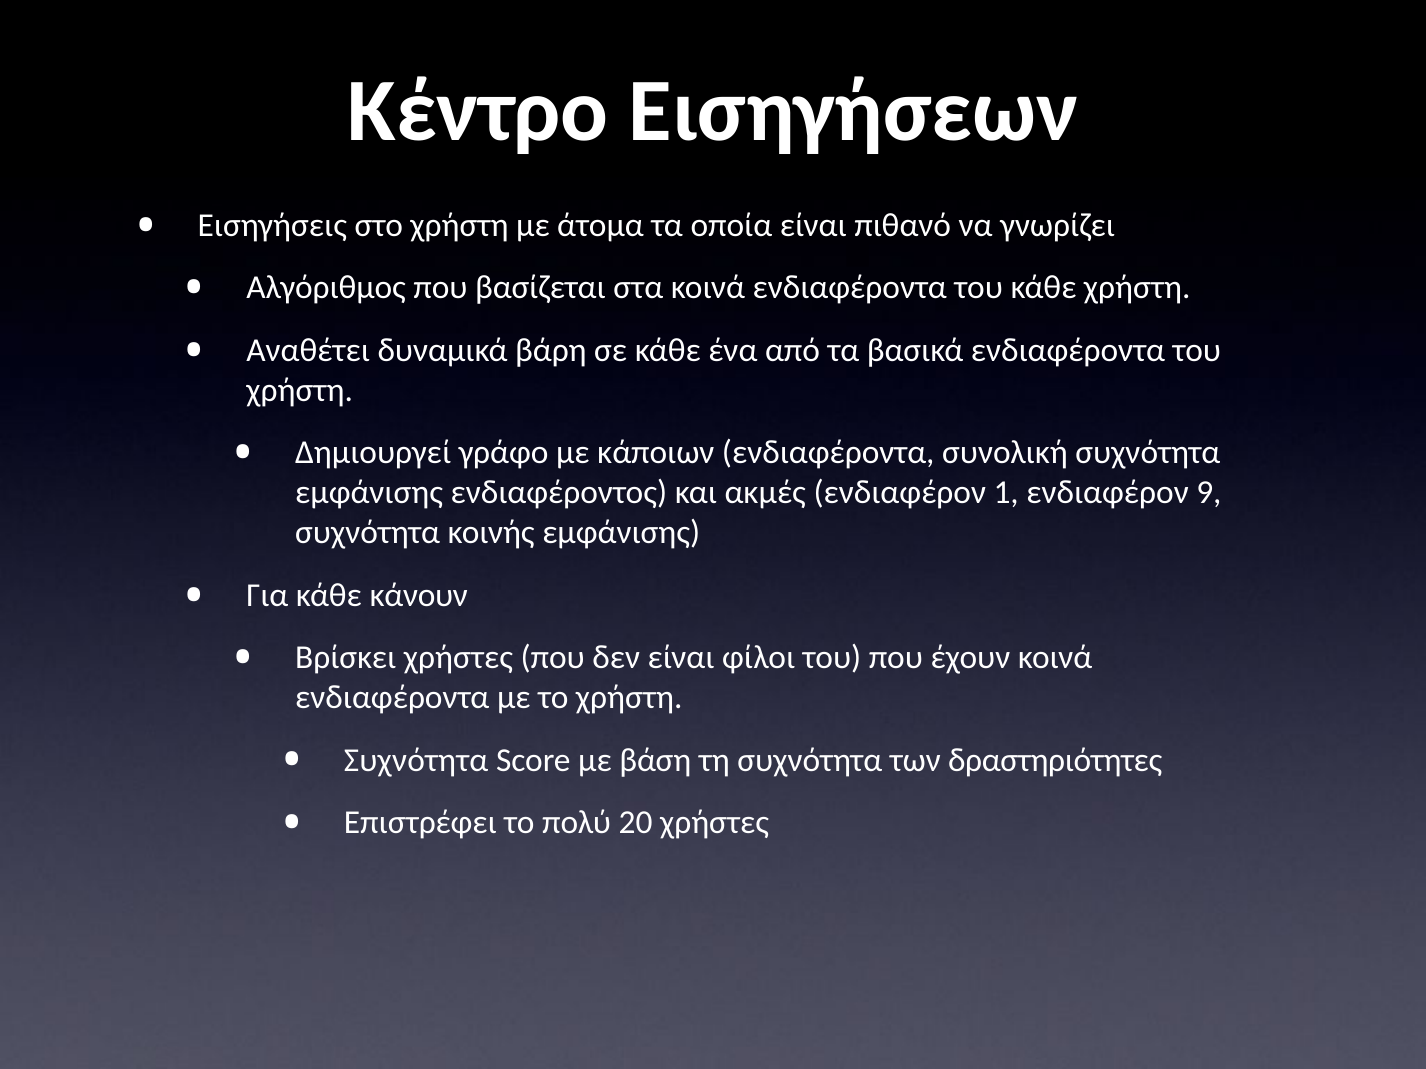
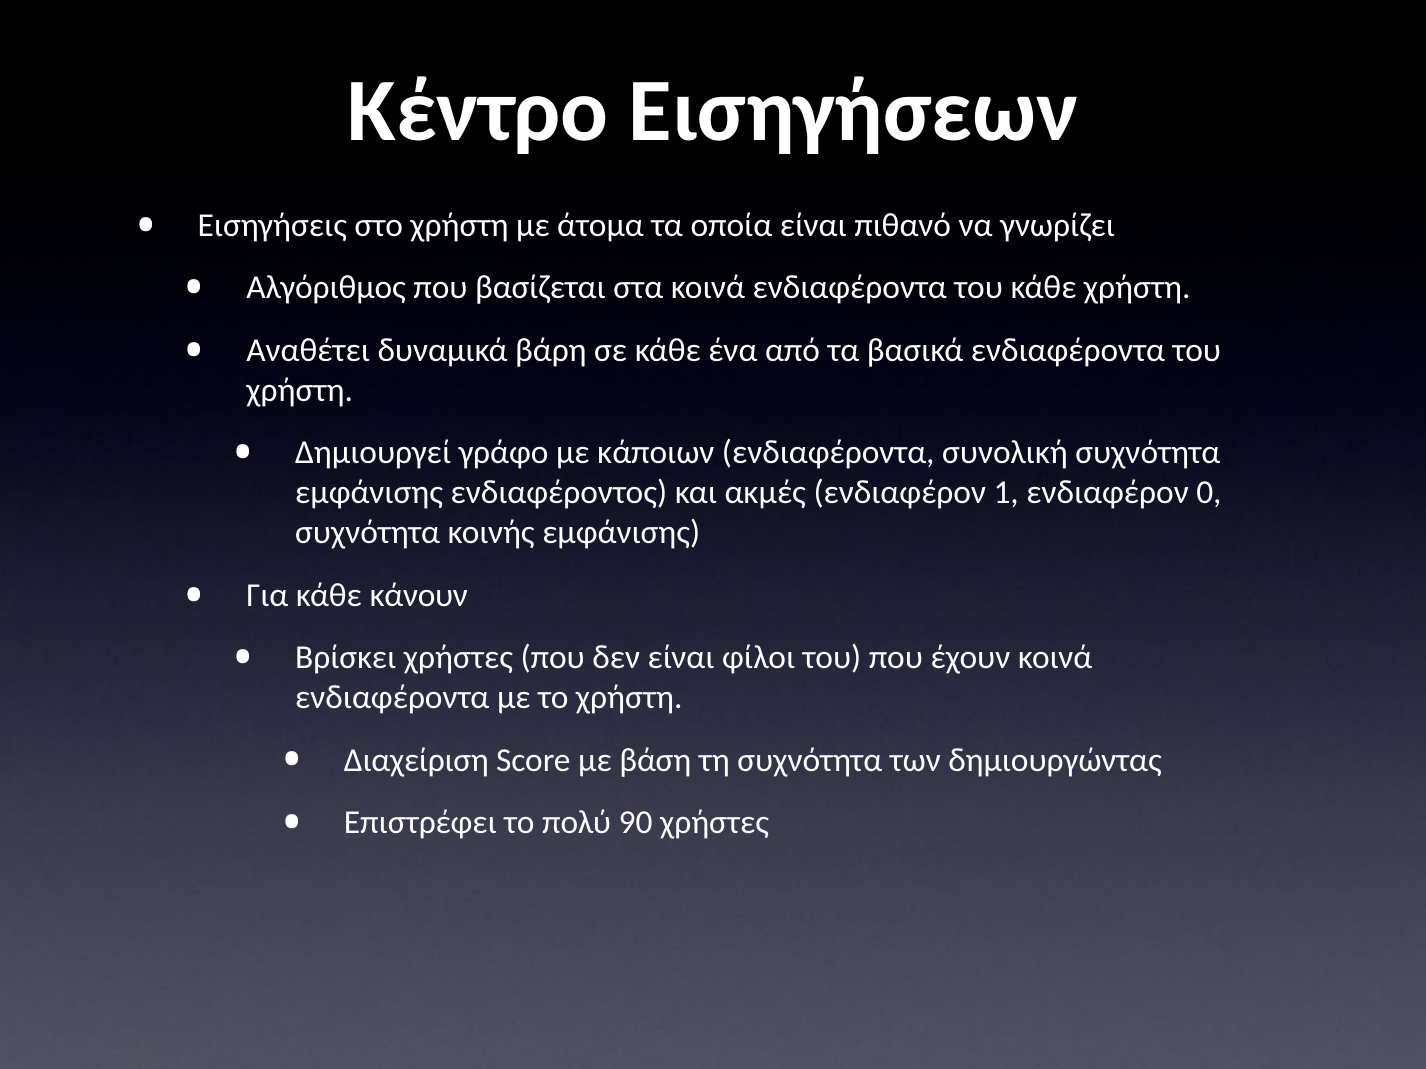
9: 9 -> 0
Συχνότητα at (416, 760): Συχνότητα -> Διαχείριση
δραστηριότητες: δραστηριότητες -> δημιουργώντας
20: 20 -> 90
